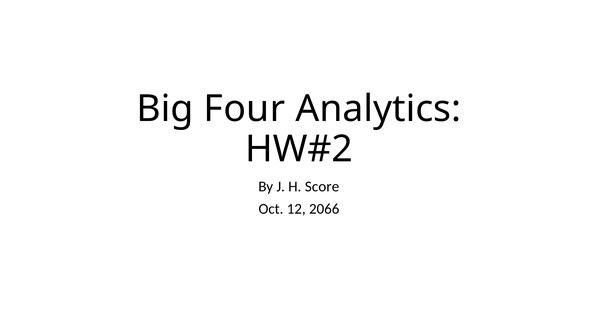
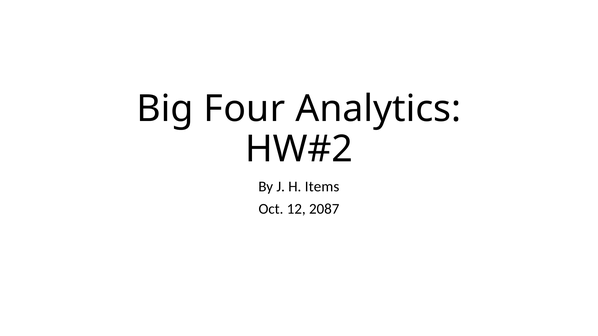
Score: Score -> Items
2066: 2066 -> 2087
